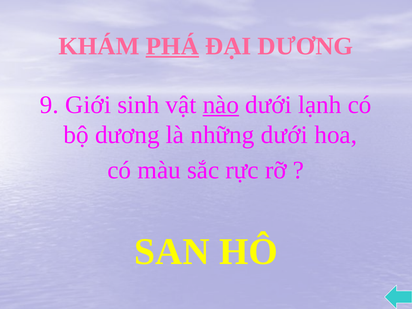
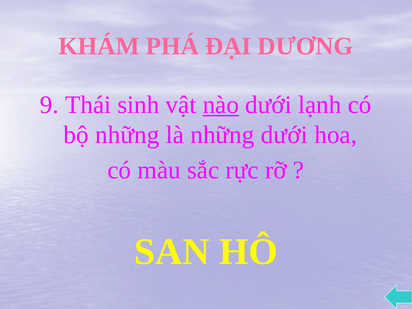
PHÁ underline: present -> none
Giới: Giới -> Thái
bộ dương: dương -> những
